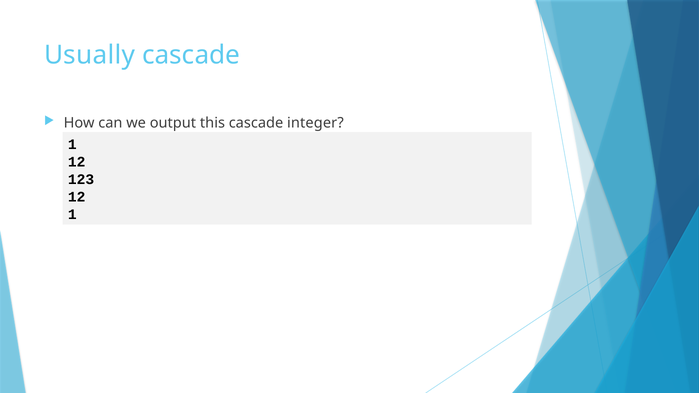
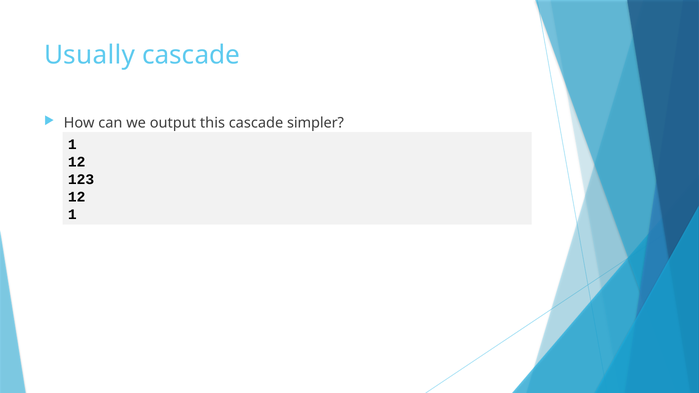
integer: integer -> simpler
